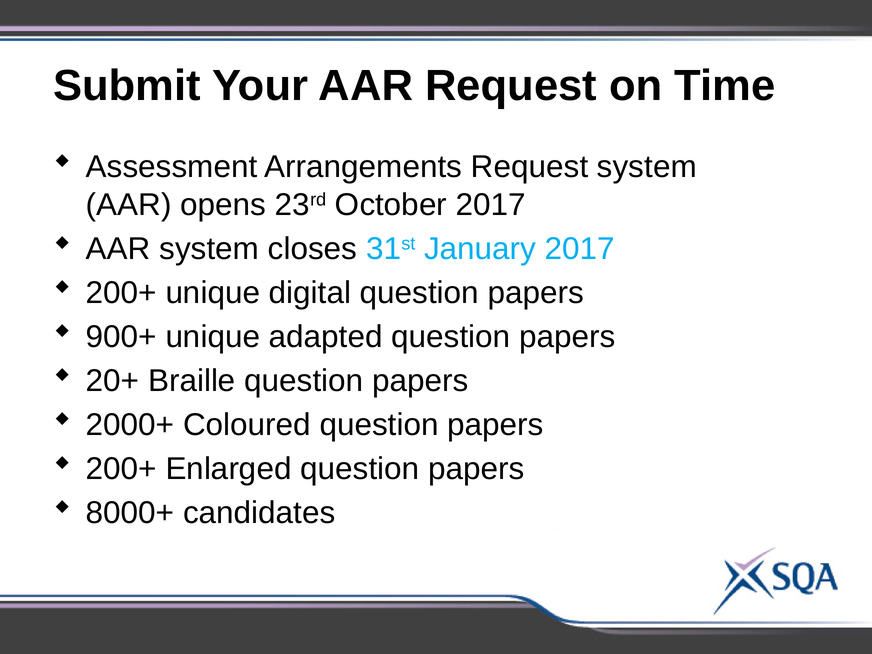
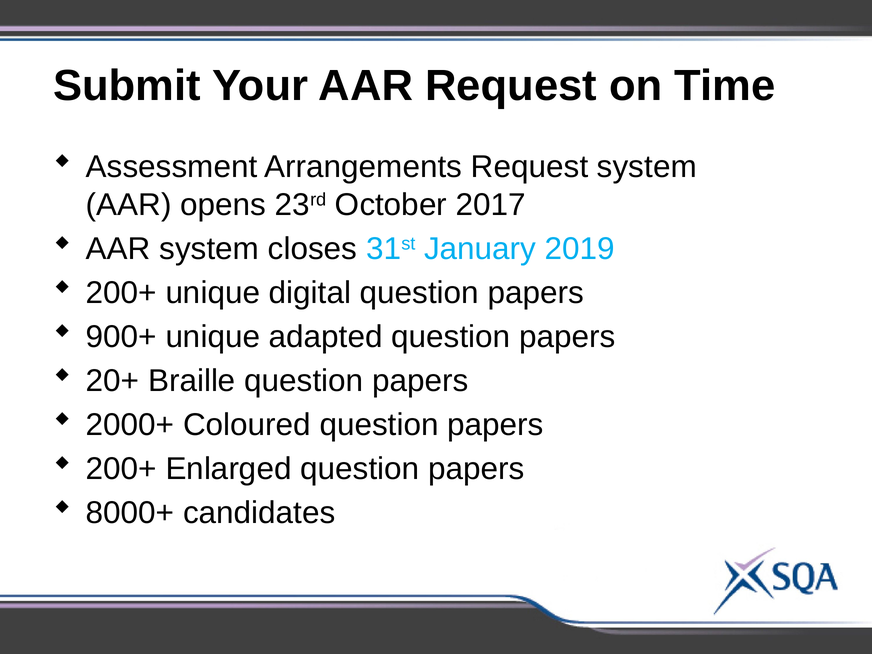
January 2017: 2017 -> 2019
